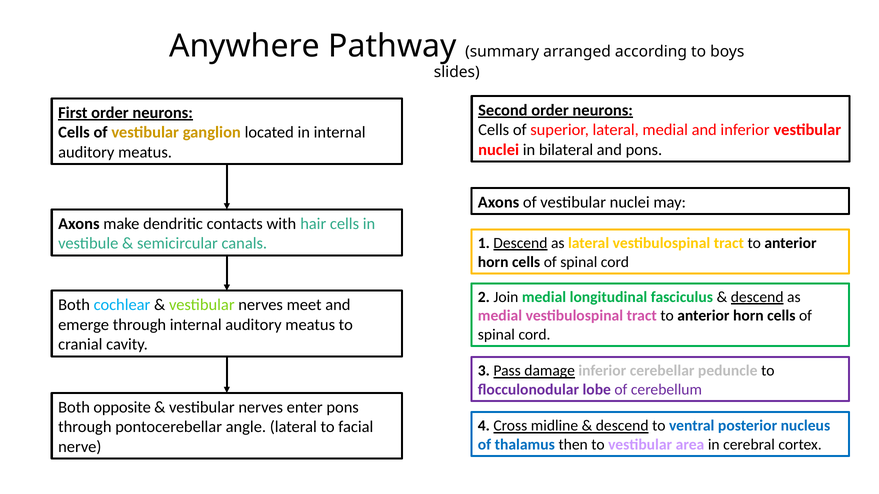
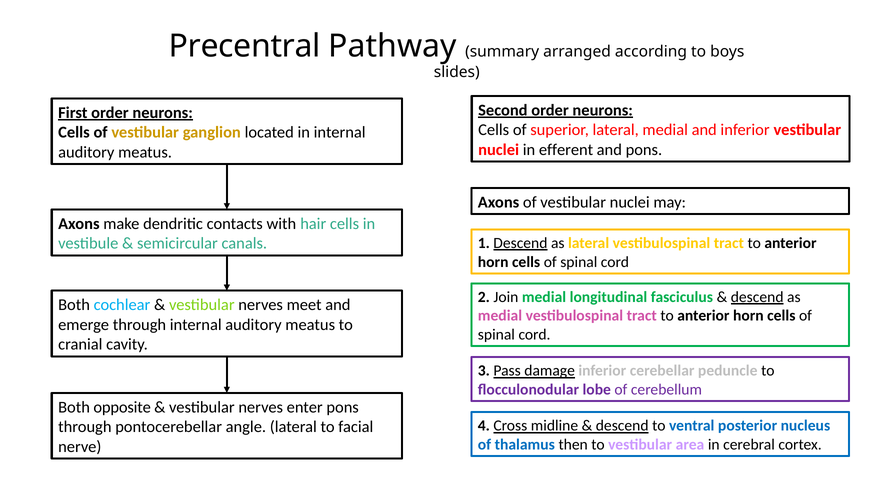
Anywhere: Anywhere -> Precentral
bilateral: bilateral -> efferent
